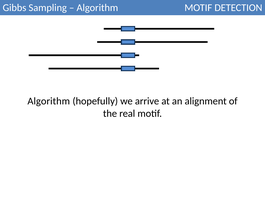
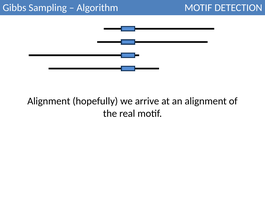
Algorithm at (49, 101): Algorithm -> Alignment
